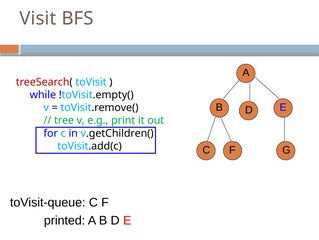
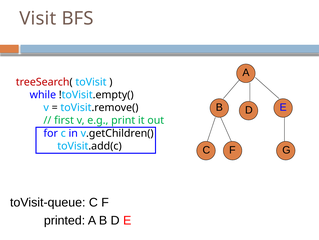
tree: tree -> first
